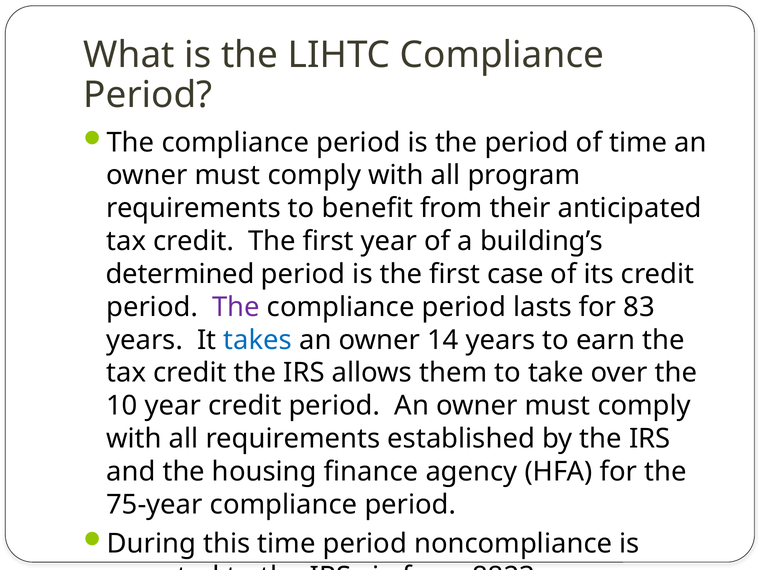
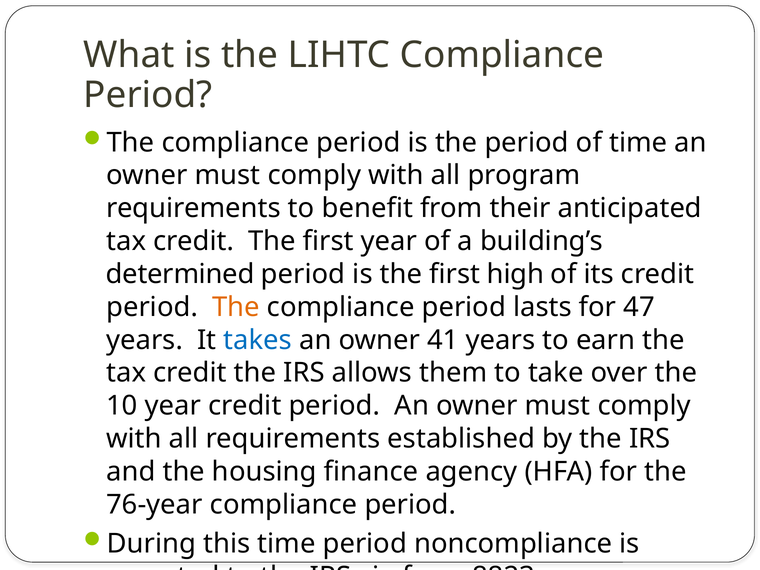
case: case -> high
The at (236, 307) colour: purple -> orange
83: 83 -> 47
14: 14 -> 41
75-year: 75-year -> 76-year
